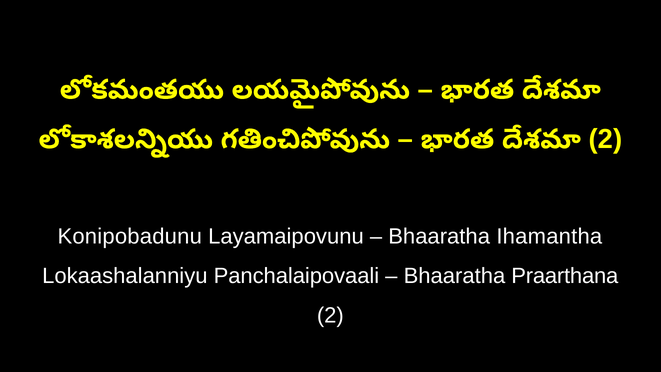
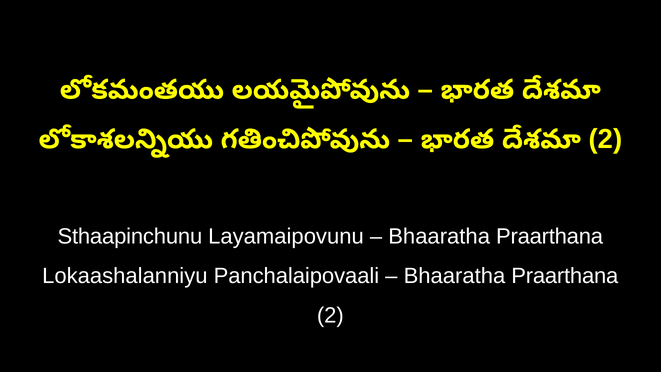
Konipobadunu: Konipobadunu -> Sthaapinchunu
Ihamantha at (549, 236): Ihamantha -> Praarthana
